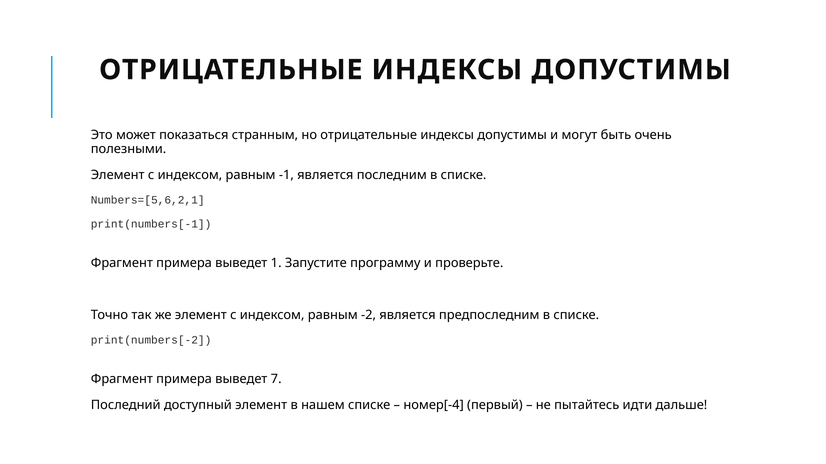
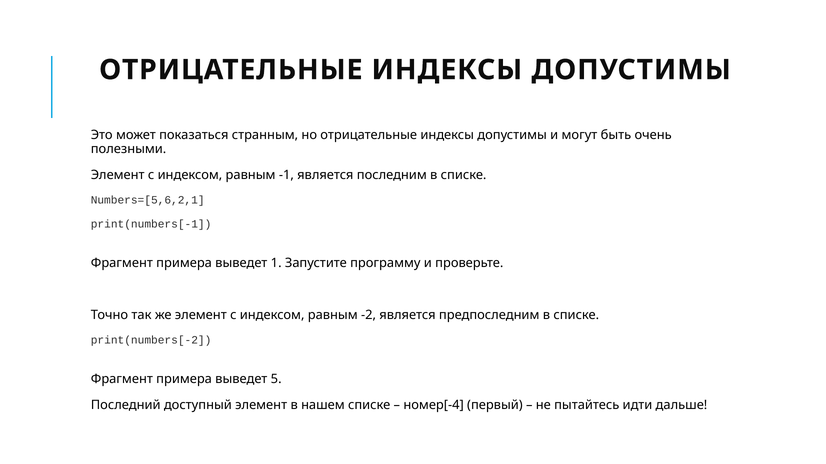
7: 7 -> 5
